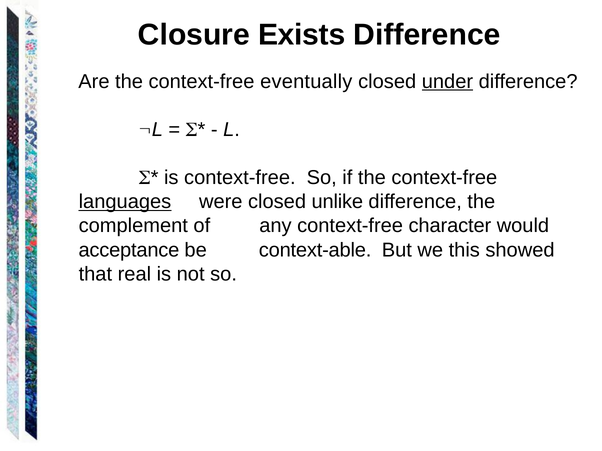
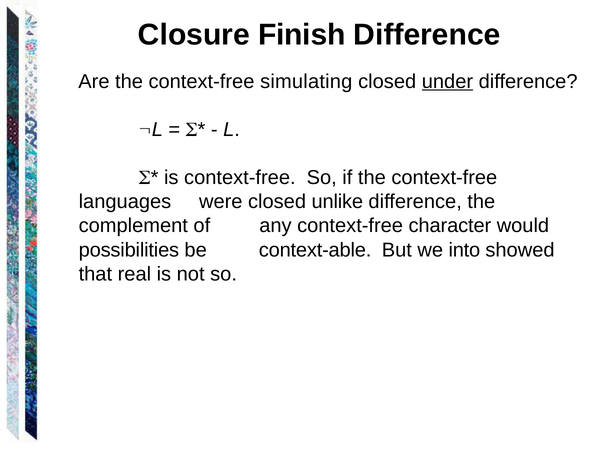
Exists: Exists -> Finish
eventually: eventually -> simulating
languages underline: present -> none
acceptance: acceptance -> possibilities
this: this -> into
